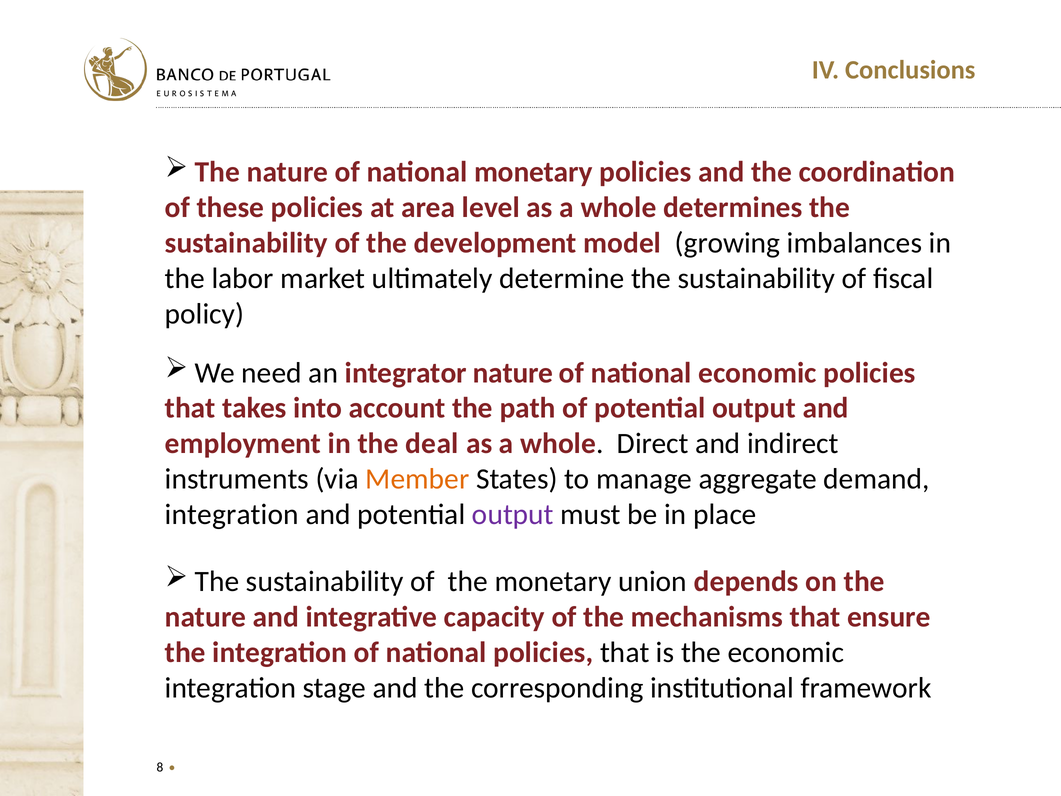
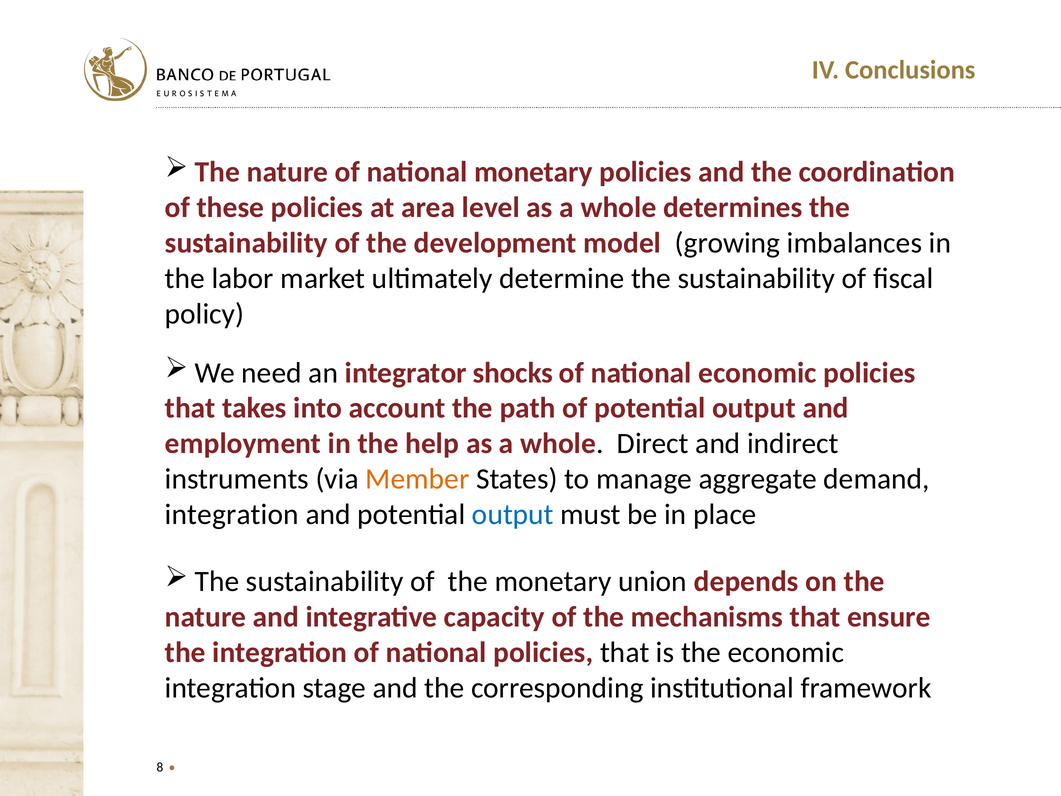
integrator nature: nature -> shocks
deal: deal -> help
output at (513, 514) colour: purple -> blue
